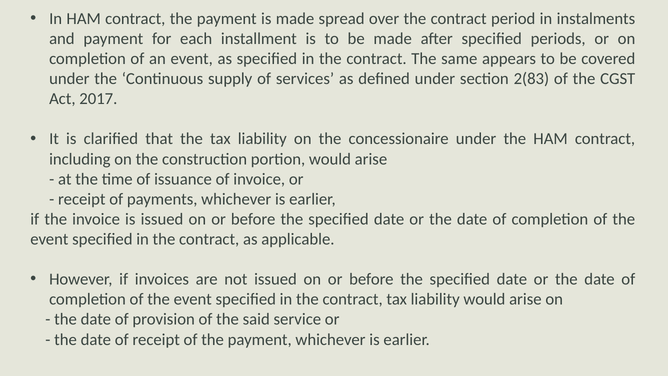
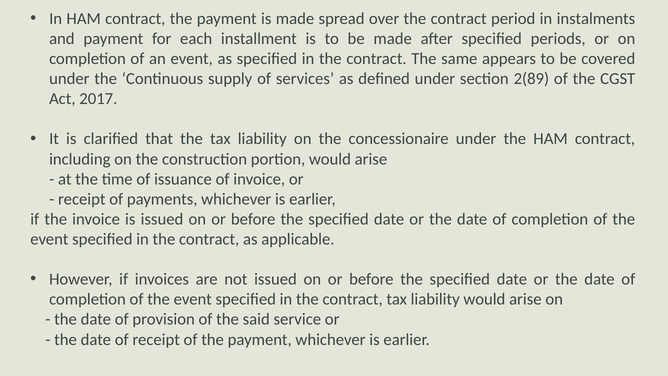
2(83: 2(83 -> 2(89
